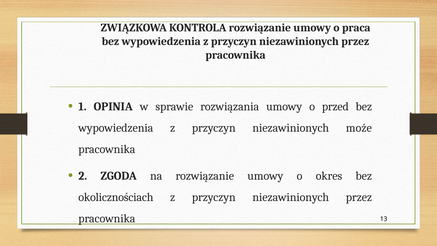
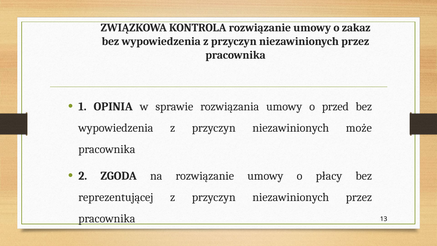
praca: praca -> zakaz
okres: okres -> płacy
okolicznościach: okolicznościach -> reprezentującej
